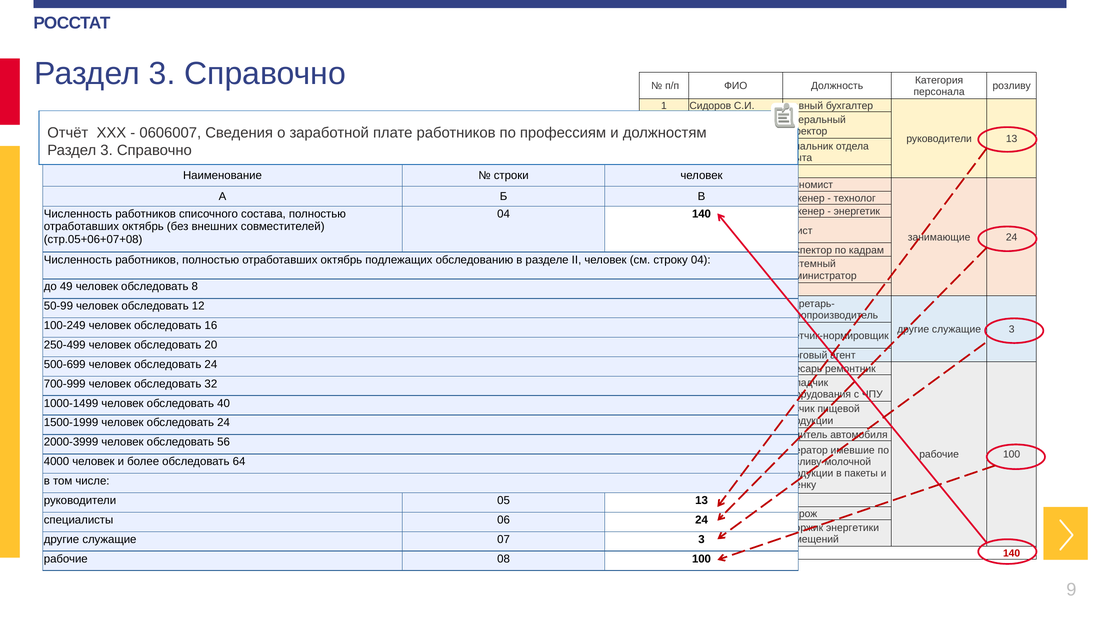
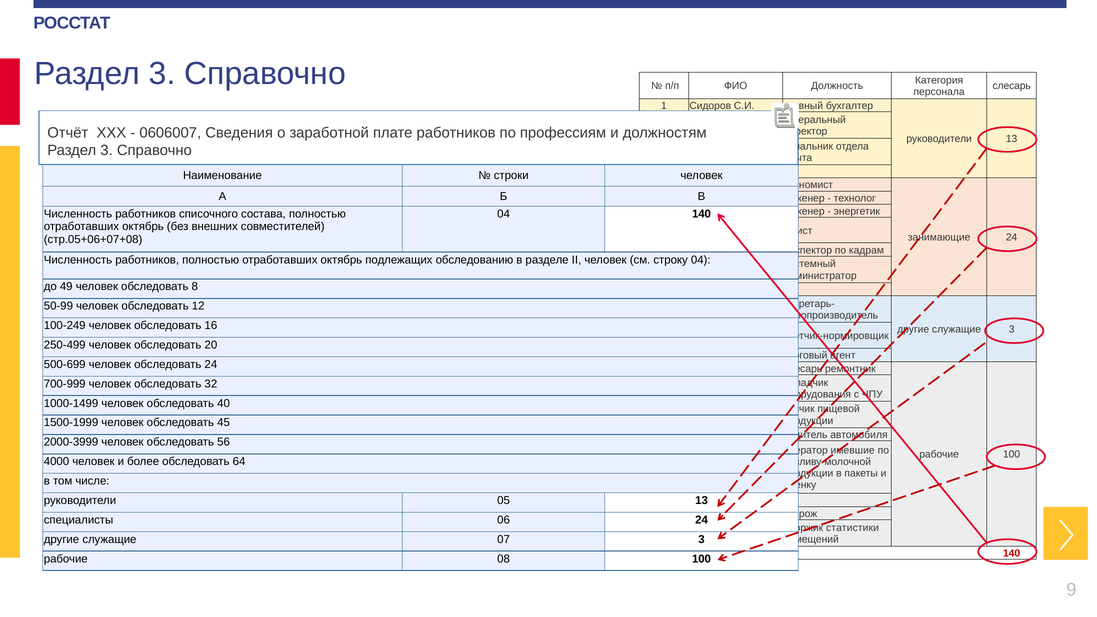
розливу at (1012, 86): розливу -> слесарь
1500-1999 человек обследовать 24: 24 -> 45
энергетики: энергетики -> статистики
